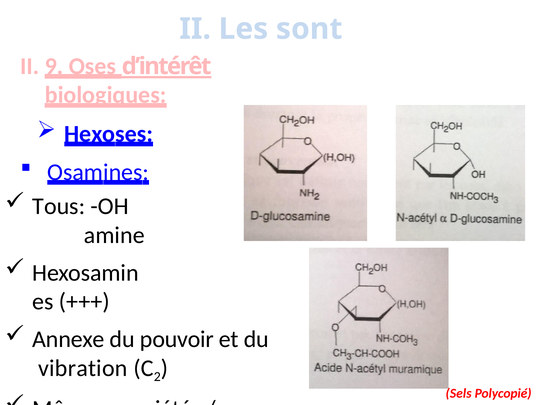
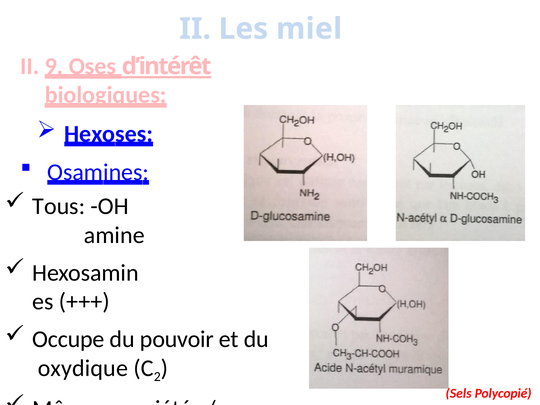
sont: sont -> miel
Annexe: Annexe -> Occupe
vibration: vibration -> oxydique
